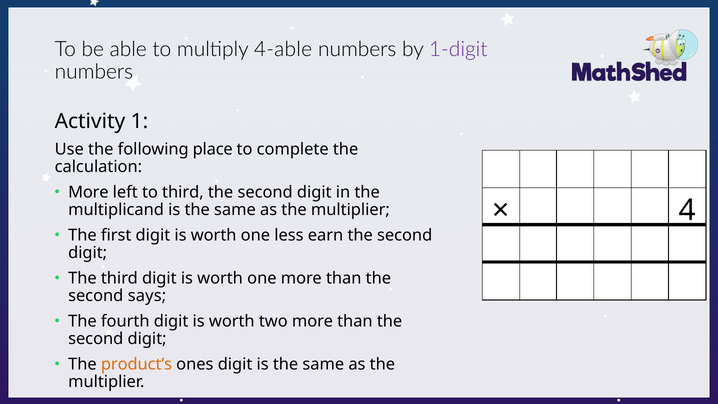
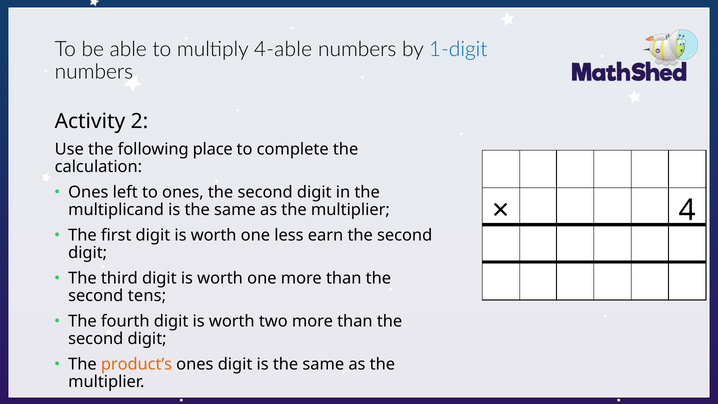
1-digit colour: purple -> blue
Activity 1: 1 -> 2
More at (88, 192): More -> Ones
to third: third -> ones
says: says -> tens
